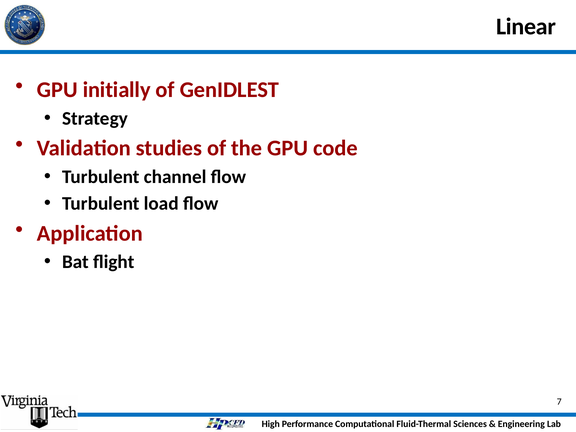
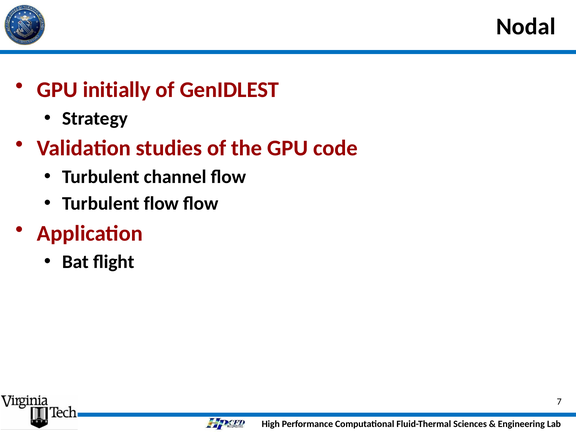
Linear: Linear -> Nodal
Turbulent load: load -> flow
